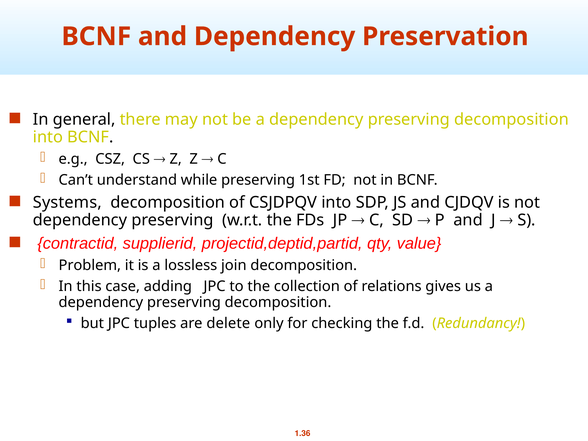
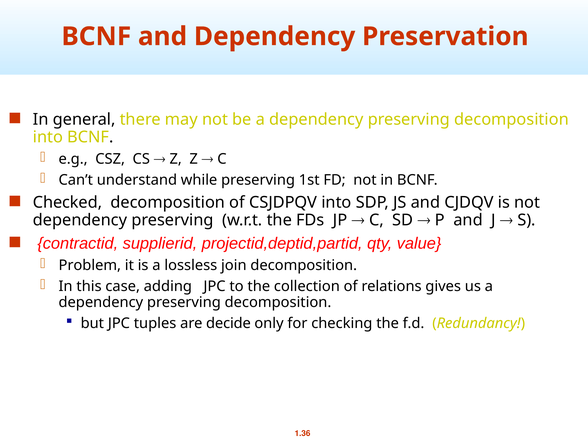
Systems: Systems -> Checked
delete: delete -> decide
